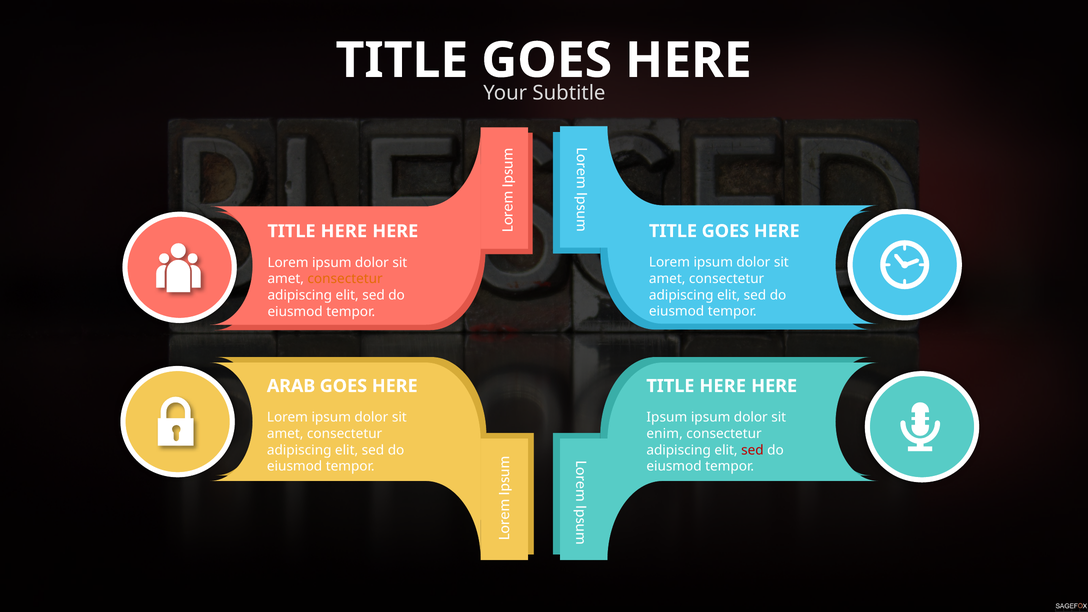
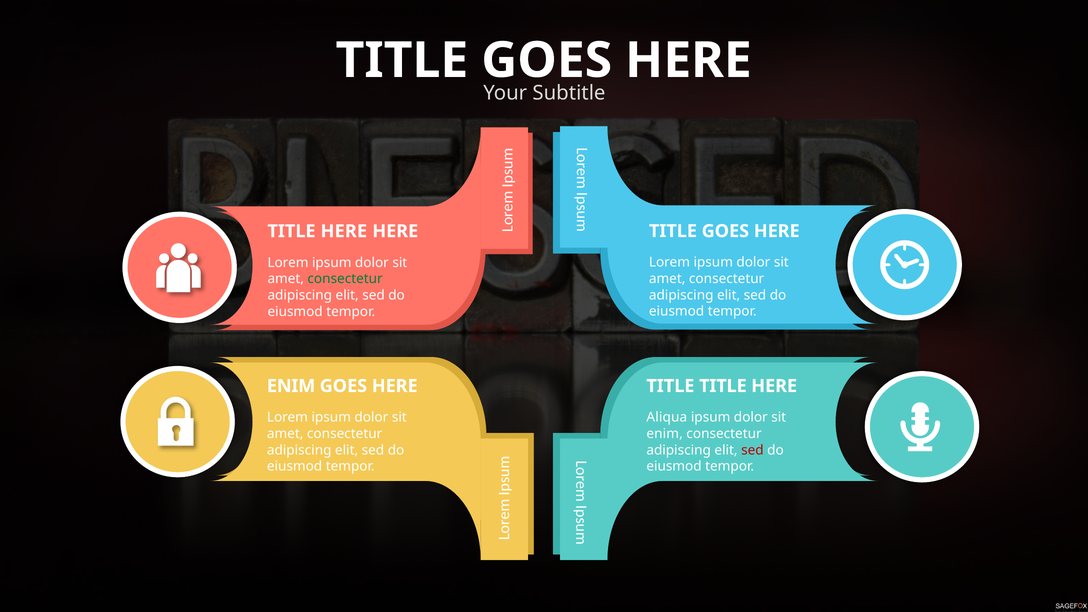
consectetur at (345, 279) colour: orange -> green
ARAB at (291, 386): ARAB -> ENIM
HERE at (723, 386): HERE -> TITLE
Ipsum at (667, 417): Ipsum -> Aliqua
